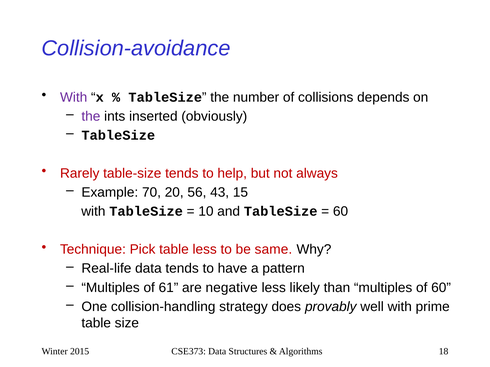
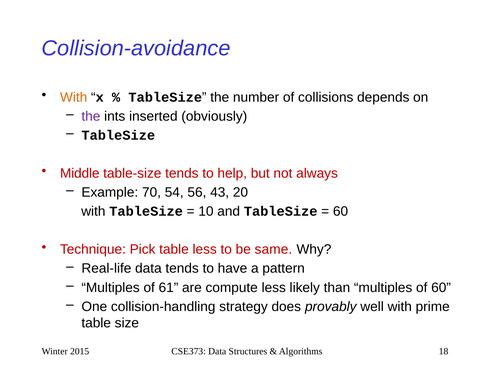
With at (74, 97) colour: purple -> orange
Rarely: Rarely -> Middle
20: 20 -> 54
15: 15 -> 20
negative: negative -> compute
